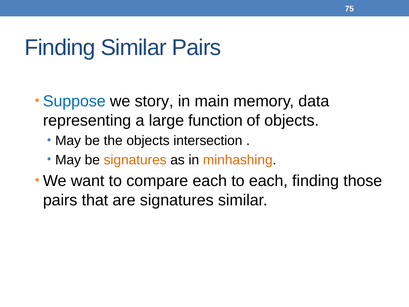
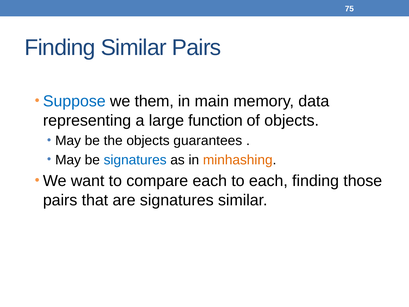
story: story -> them
intersection: intersection -> guarantees
signatures at (135, 160) colour: orange -> blue
